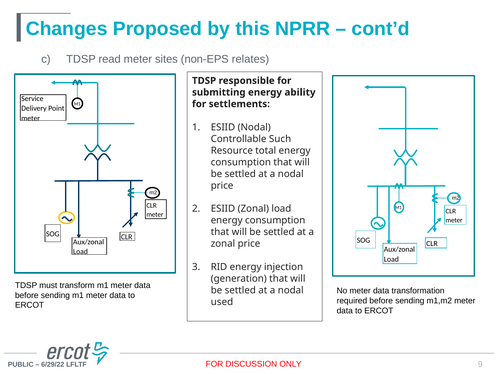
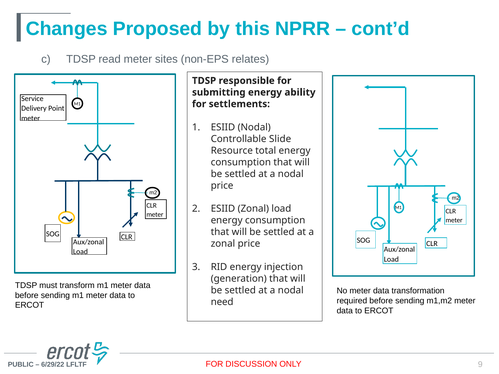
Such: Such -> Slide
used: used -> need
